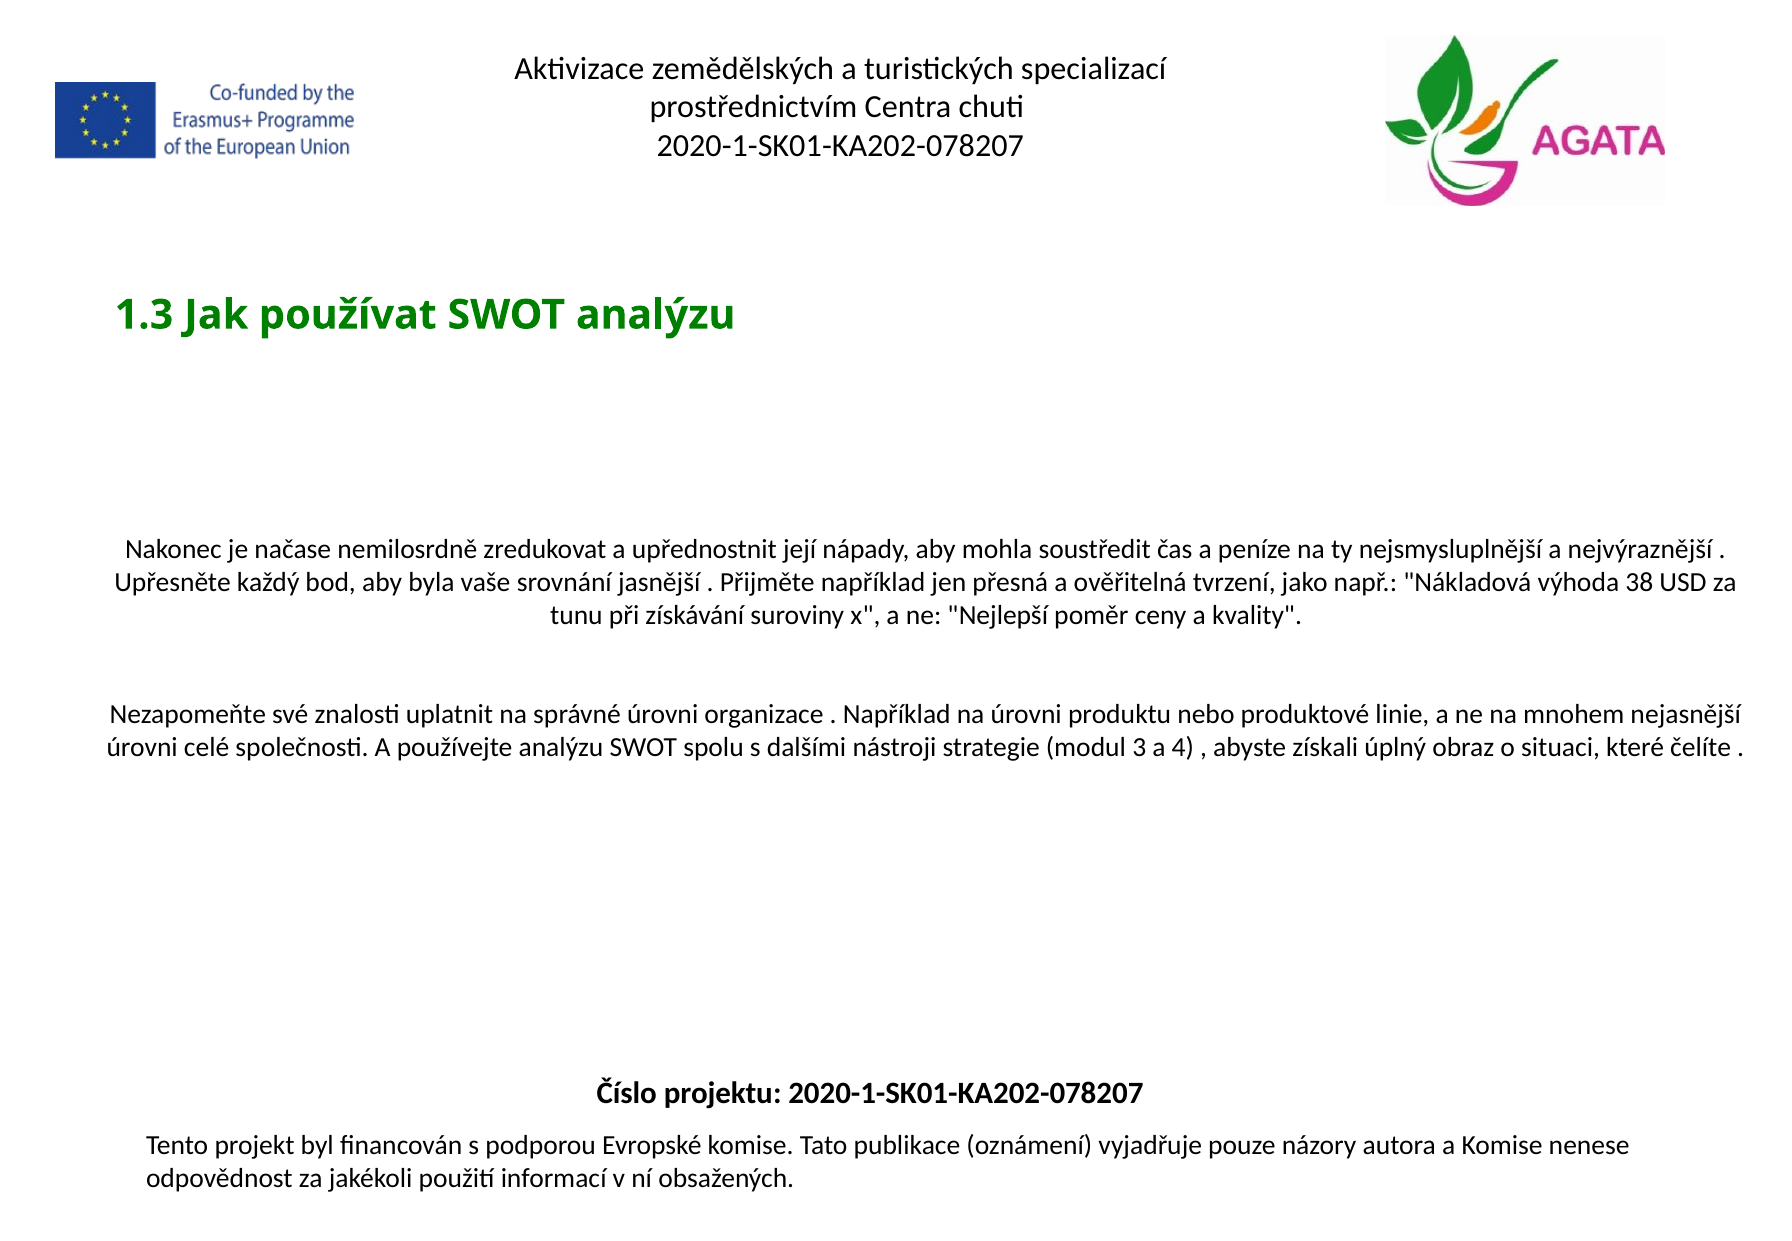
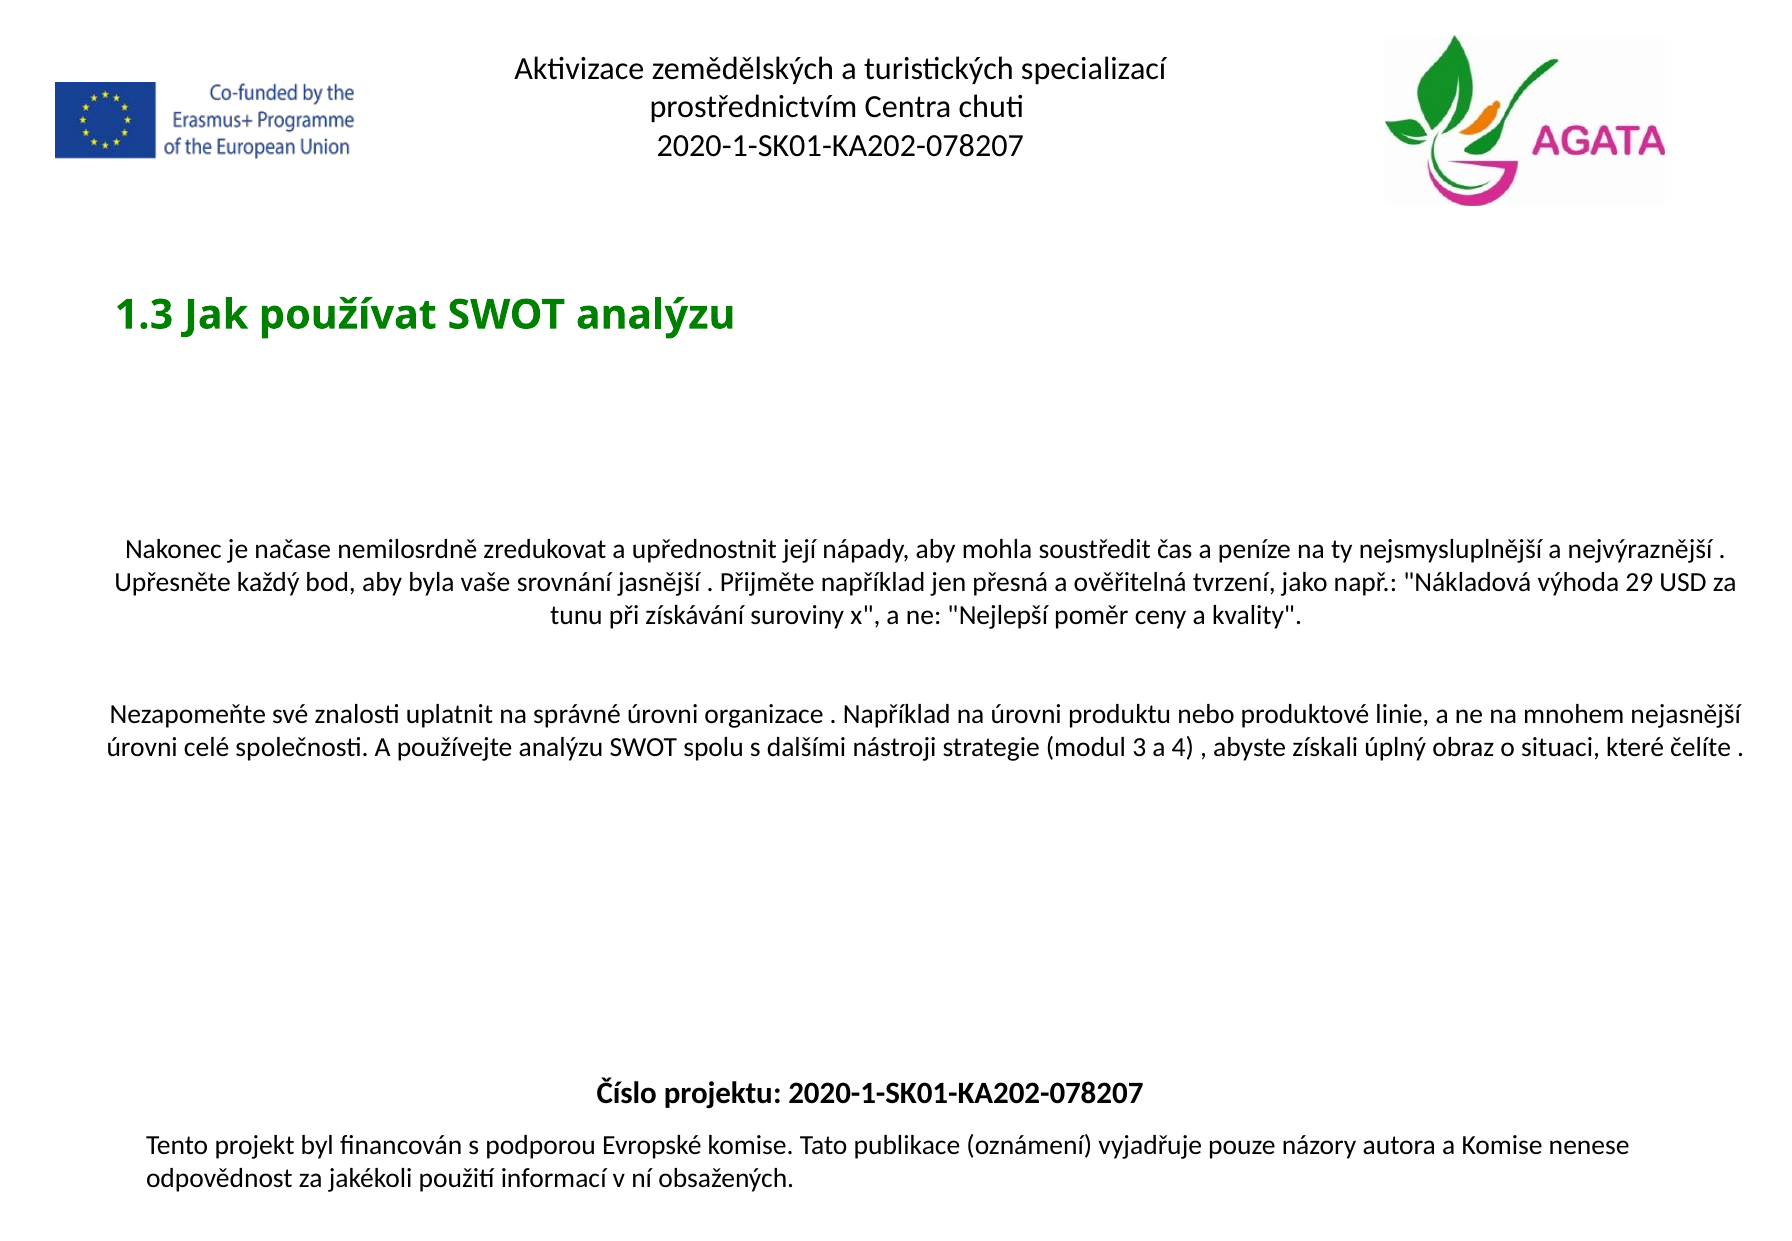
38: 38 -> 29
